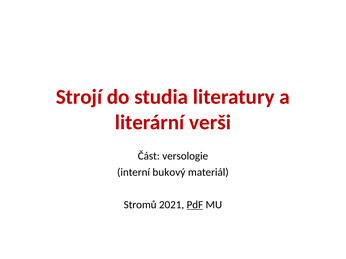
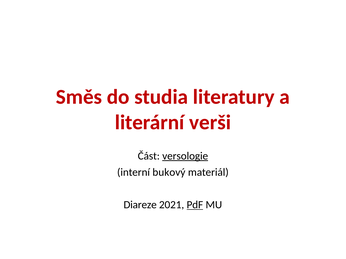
Strojí: Strojí -> Směs
versologie underline: none -> present
Stromů: Stromů -> Diareze
